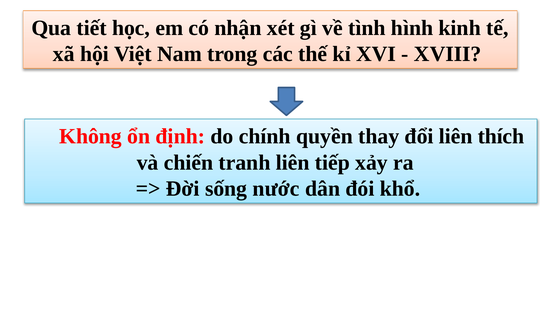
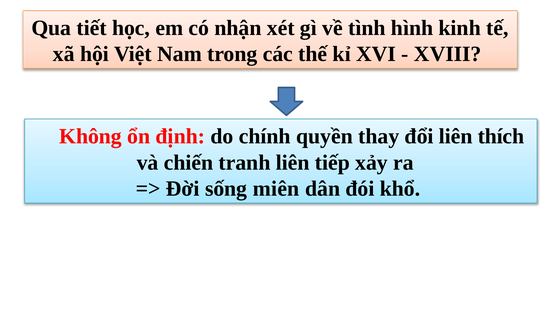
nước: nước -> miên
